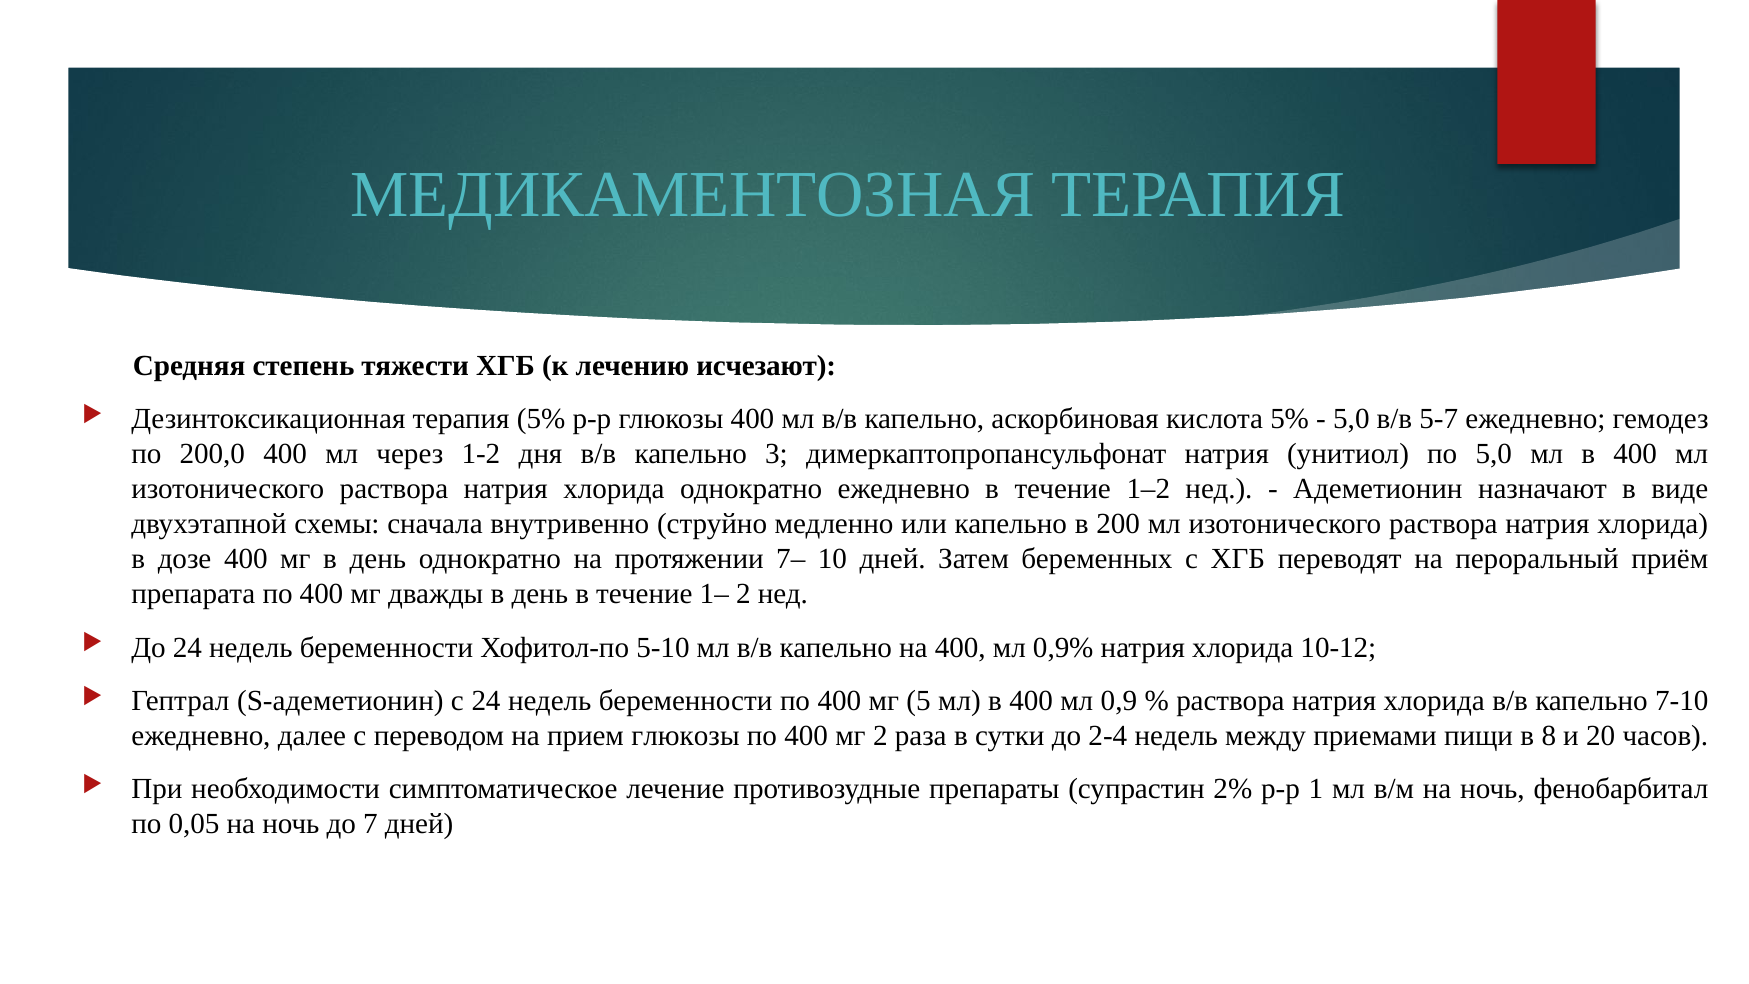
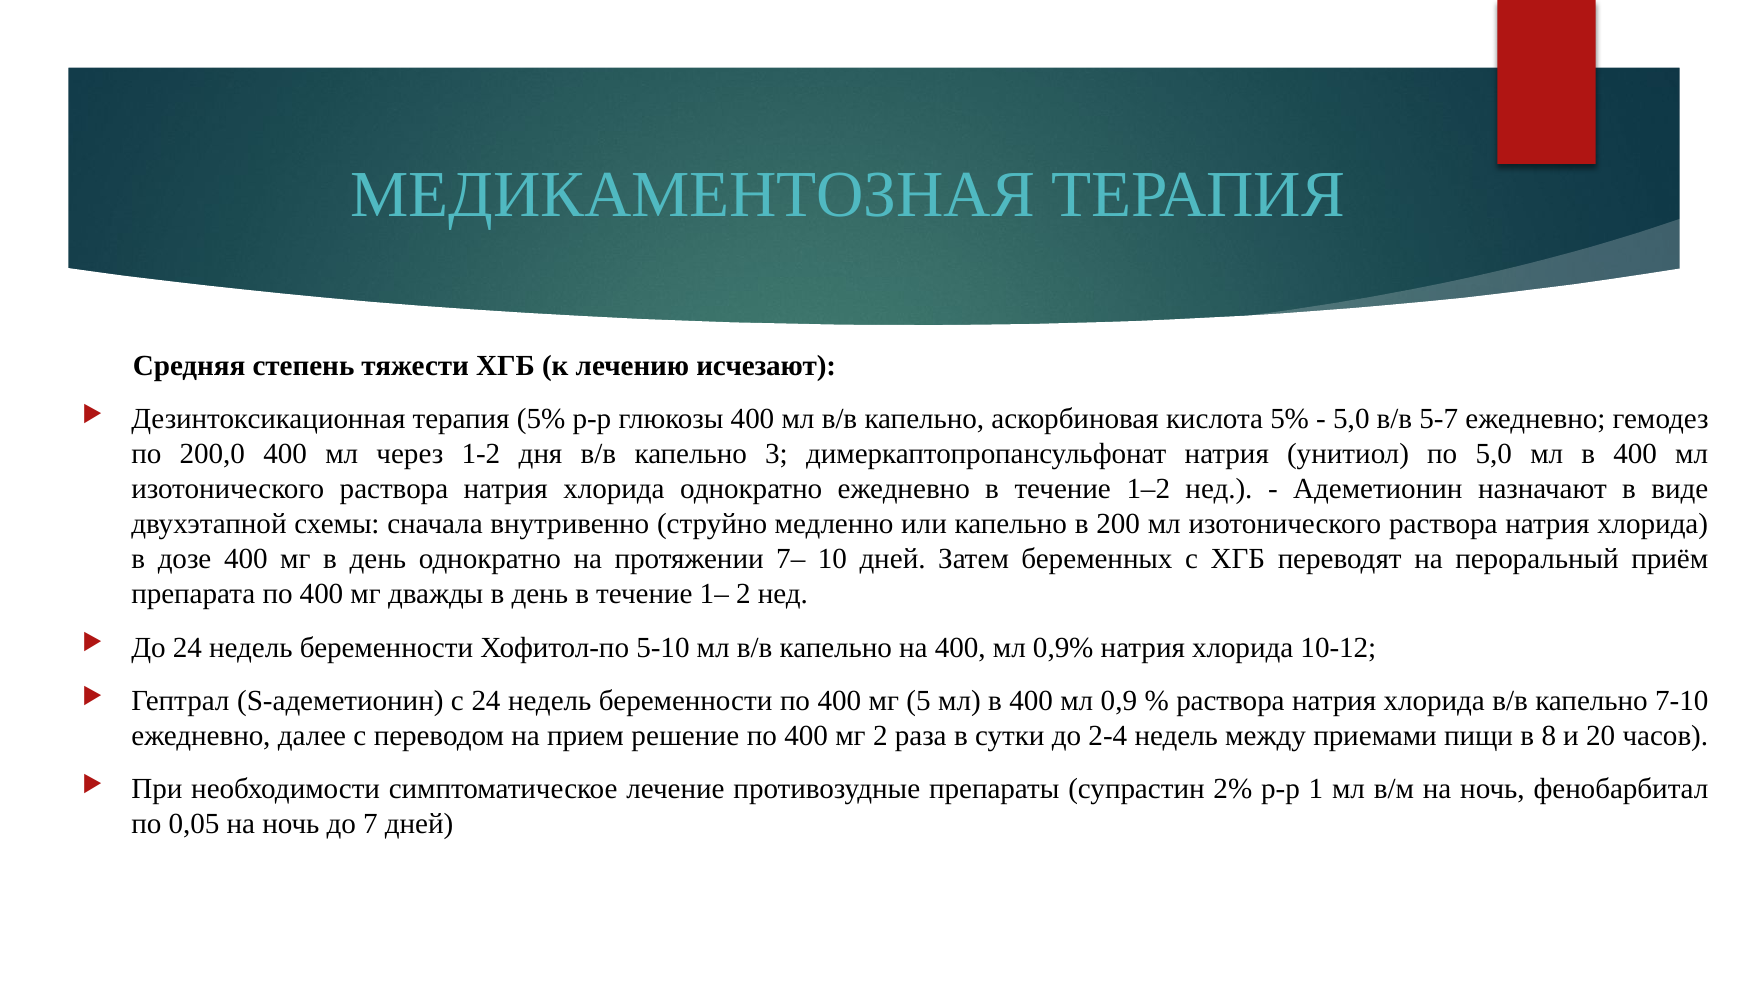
прием глюкозы: глюкозы -> решение
